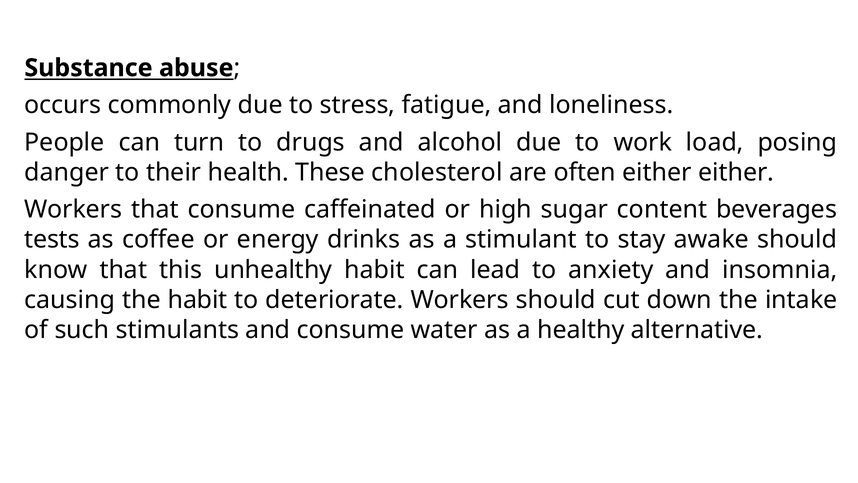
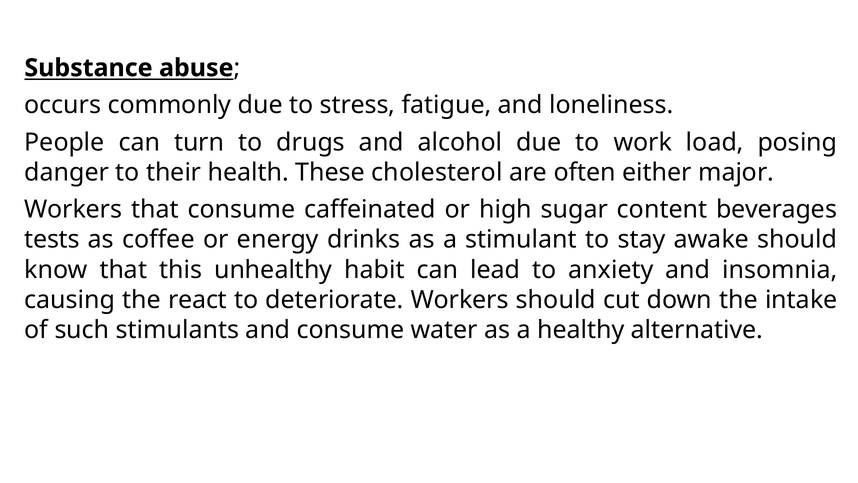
either either: either -> major
the habit: habit -> react
